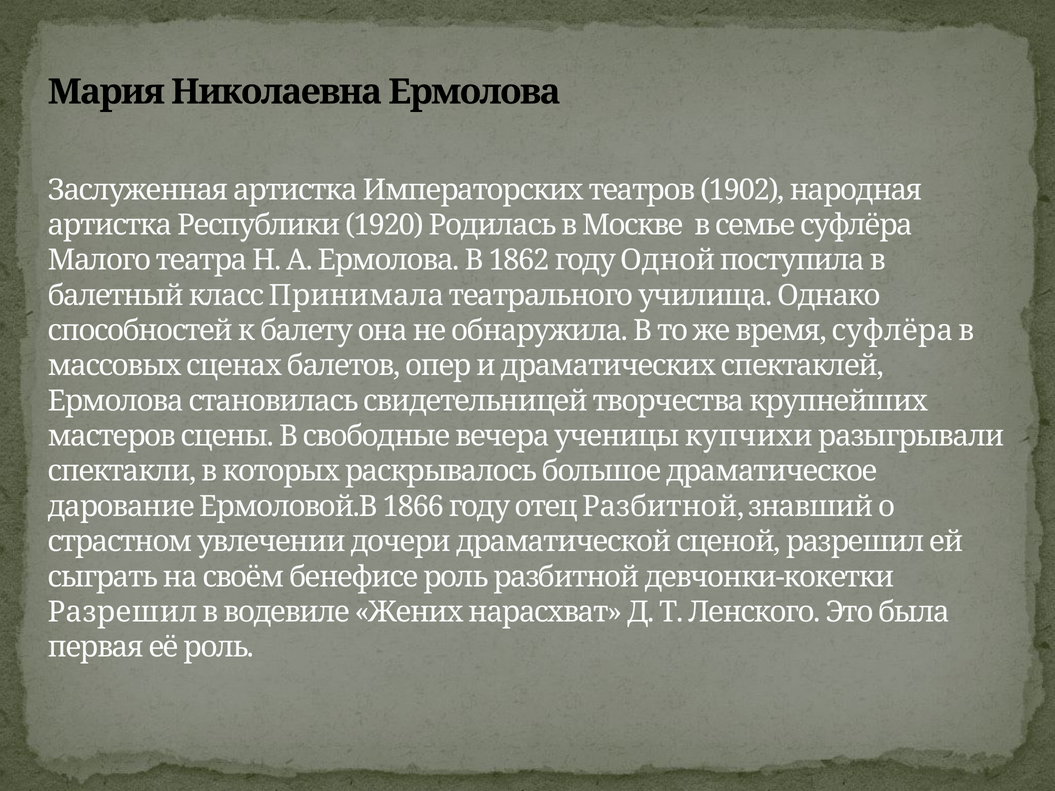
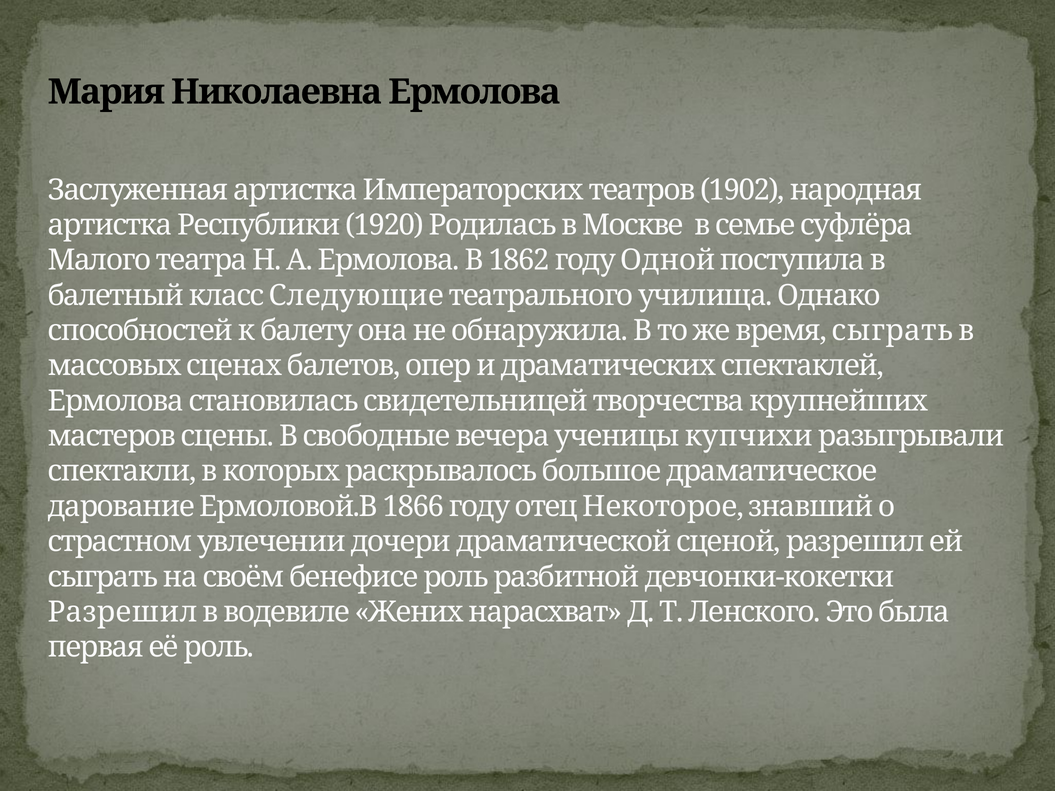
Принимала: Принимала -> Следующие
время суфлёра: суфлёра -> сыграть
отец Разбитной: Разбитной -> Некоторое
